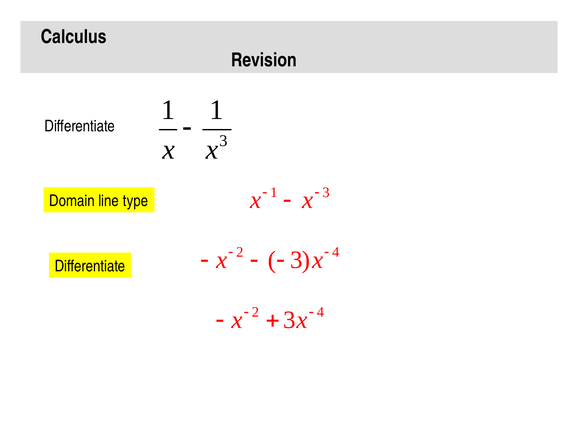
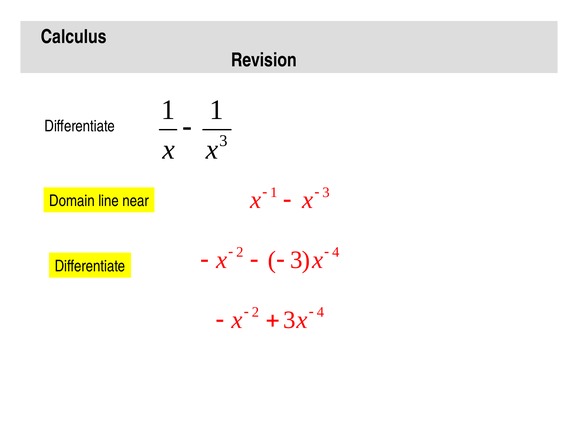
type: type -> near
